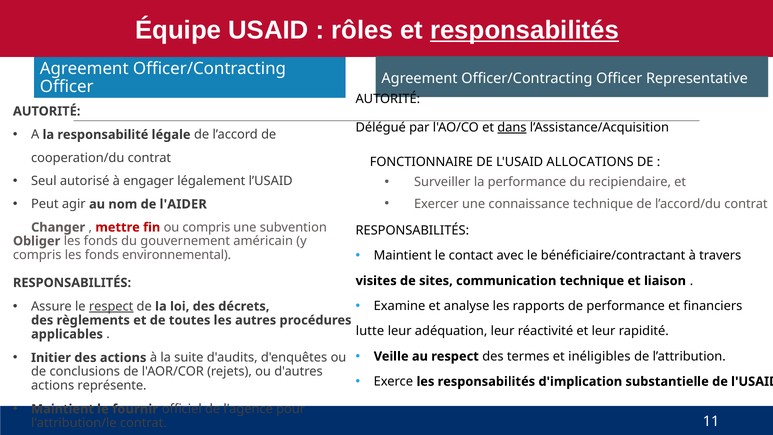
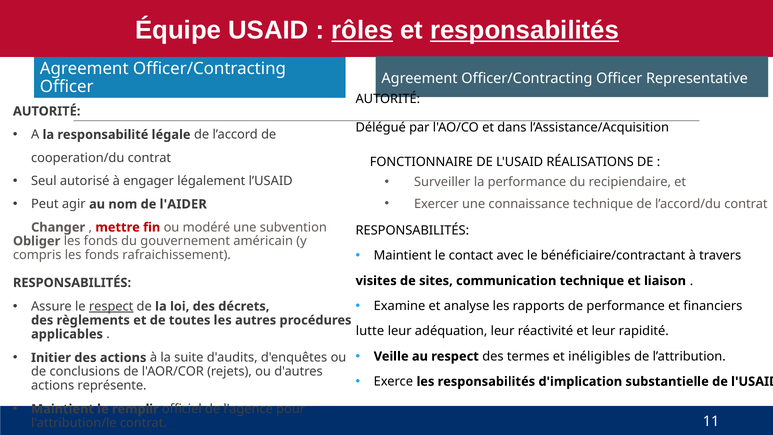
rôles underline: none -> present
dans underline: present -> none
ALLOCATIONS: ALLOCATIONS -> RÉALISATIONS
ou compris: compris -> modéré
environnemental: environnemental -> rafraichissement
fournir: fournir -> remplir
